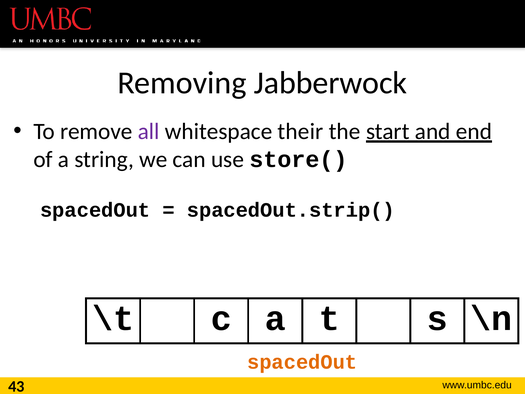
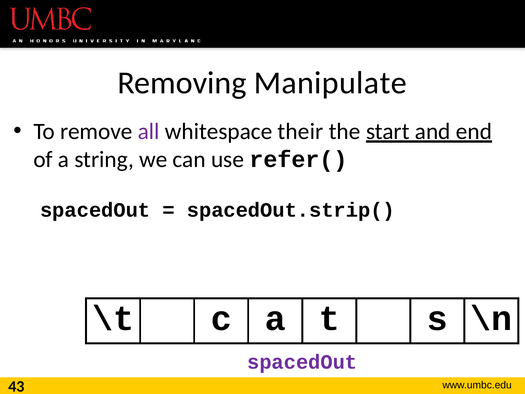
Jabberwock: Jabberwock -> Manipulate
store(: store( -> refer(
spacedOut at (302, 362) colour: orange -> purple
